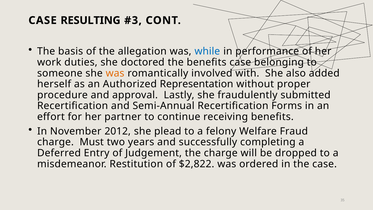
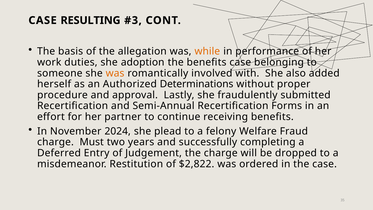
while colour: blue -> orange
doctored: doctored -> adoption
Representation: Representation -> Determinations
2012: 2012 -> 2024
